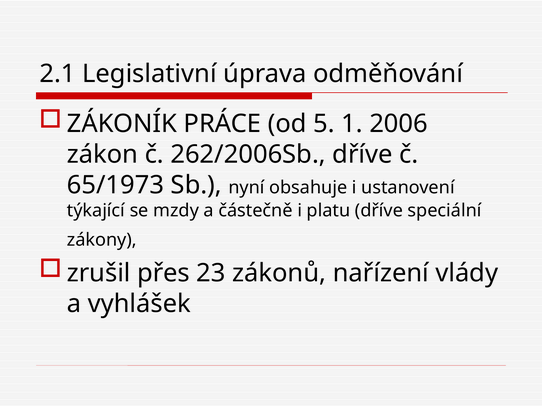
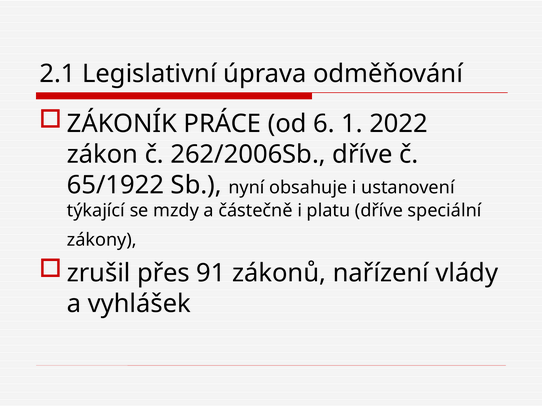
5: 5 -> 6
2006: 2006 -> 2022
65/1973: 65/1973 -> 65/1922
23: 23 -> 91
